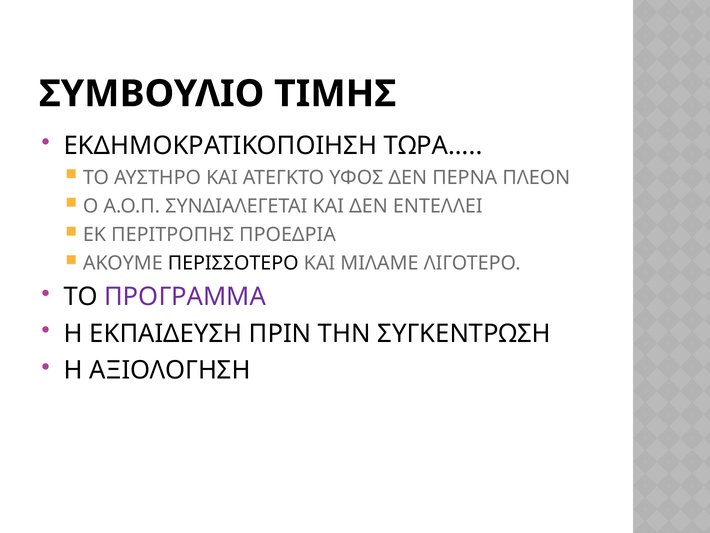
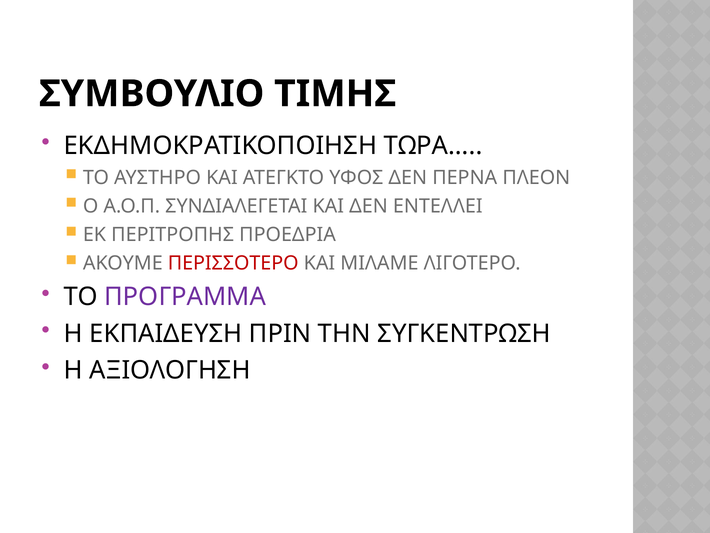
ΠΕΡΙΣΣΟΤΕΡΟ colour: black -> red
